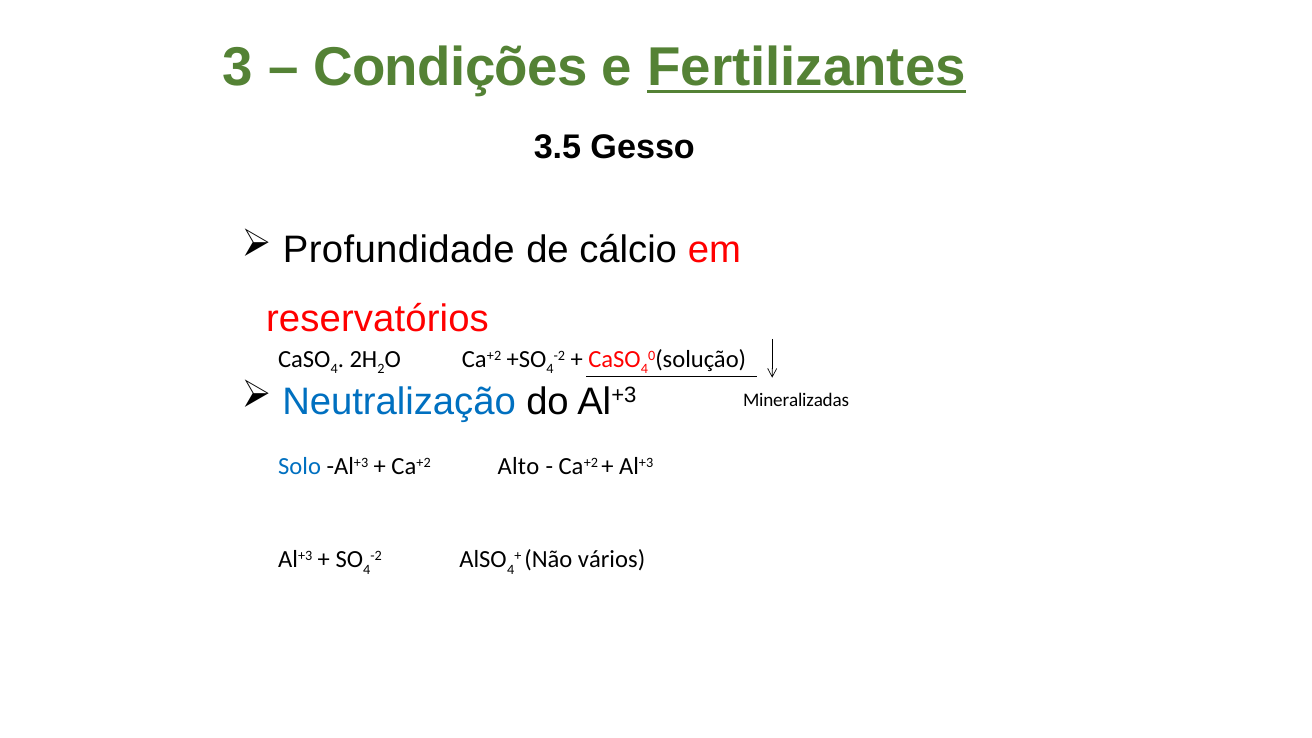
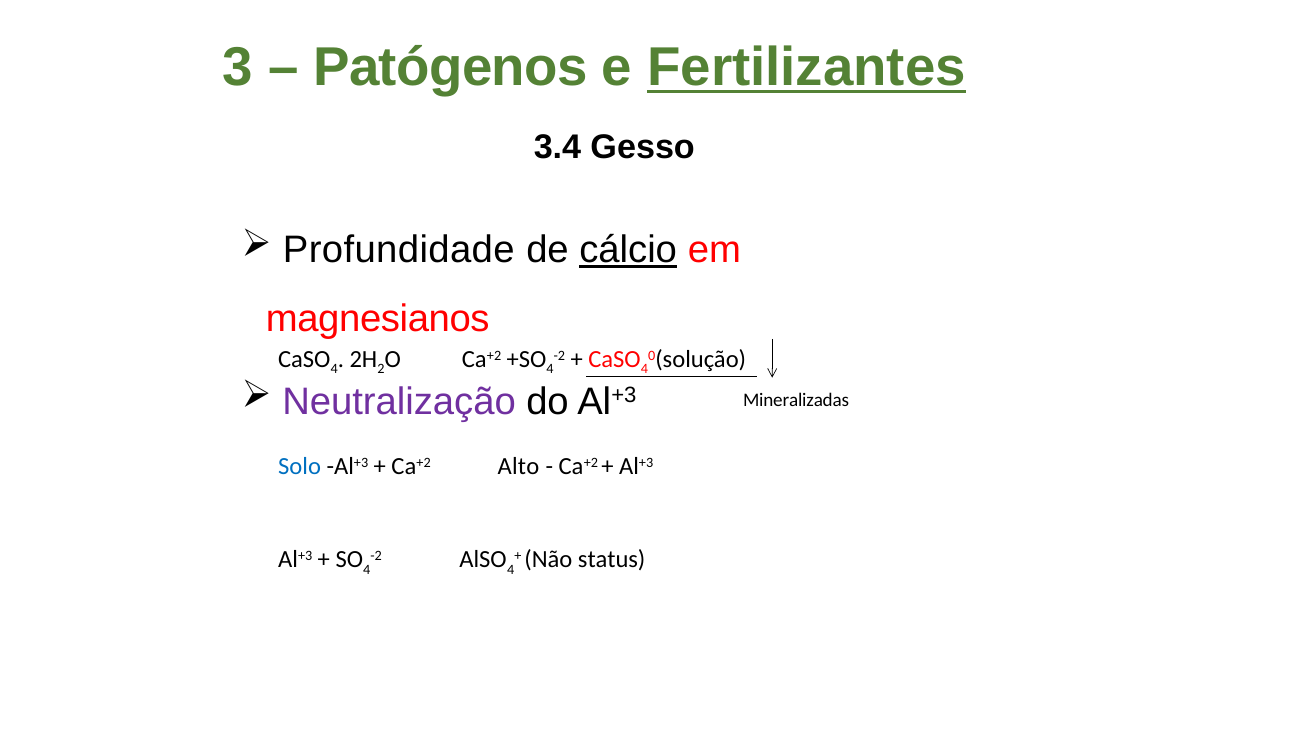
Condições: Condições -> Patógenos
3.5: 3.5 -> 3.4
cálcio underline: none -> present
reservatórios: reservatórios -> magnesianos
Neutralização colour: blue -> purple
vários: vários -> status
